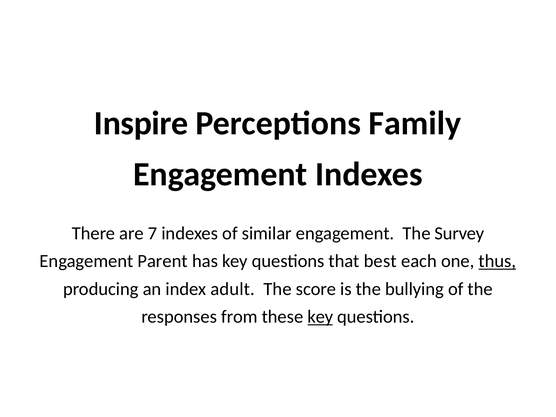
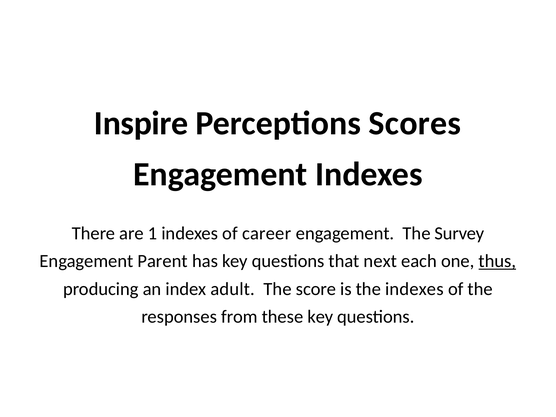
Family: Family -> Scores
7: 7 -> 1
similar: similar -> career
best: best -> next
the bullying: bullying -> indexes
key at (320, 317) underline: present -> none
